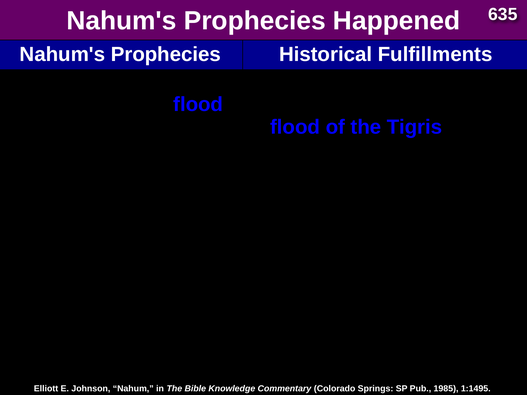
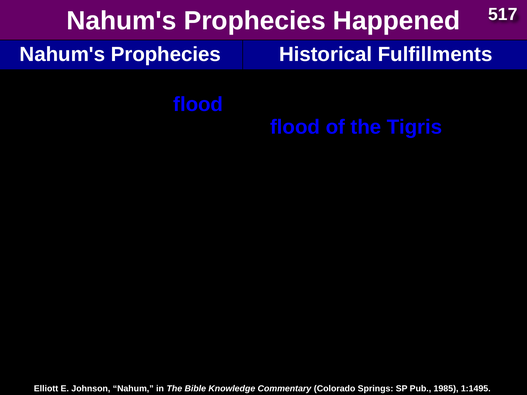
635: 635 -> 517
